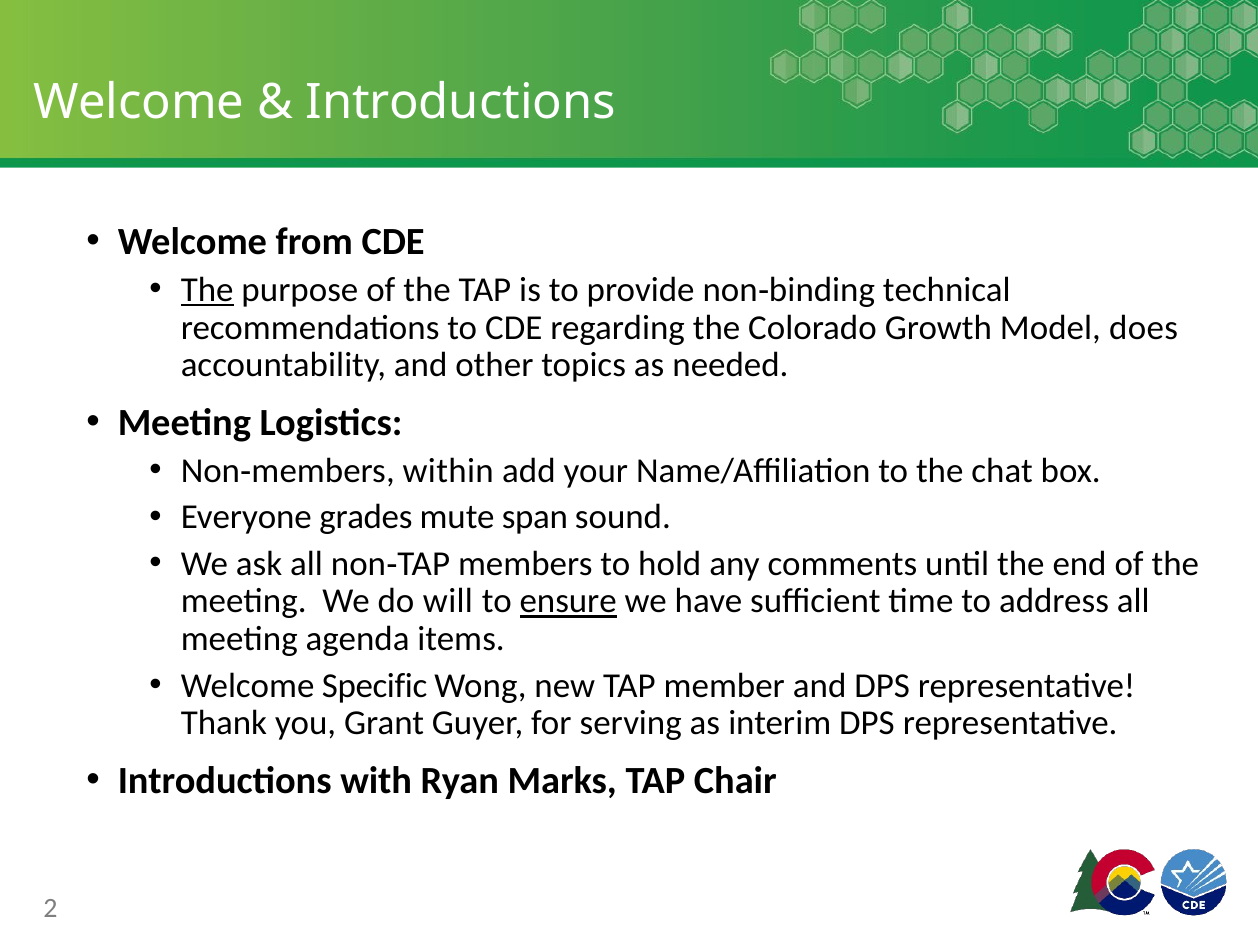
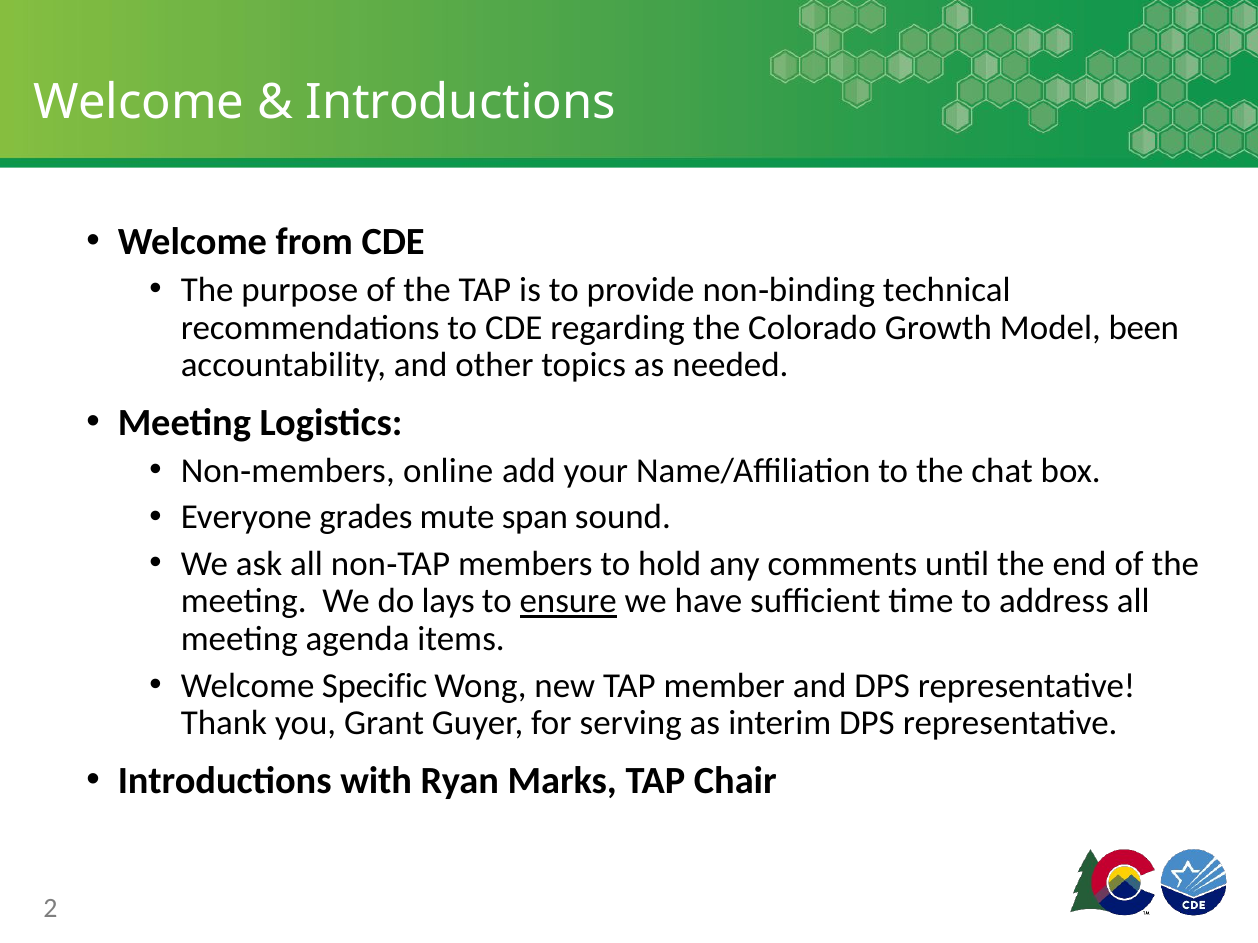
The at (207, 290) underline: present -> none
does: does -> been
within: within -> online
will: will -> lays
